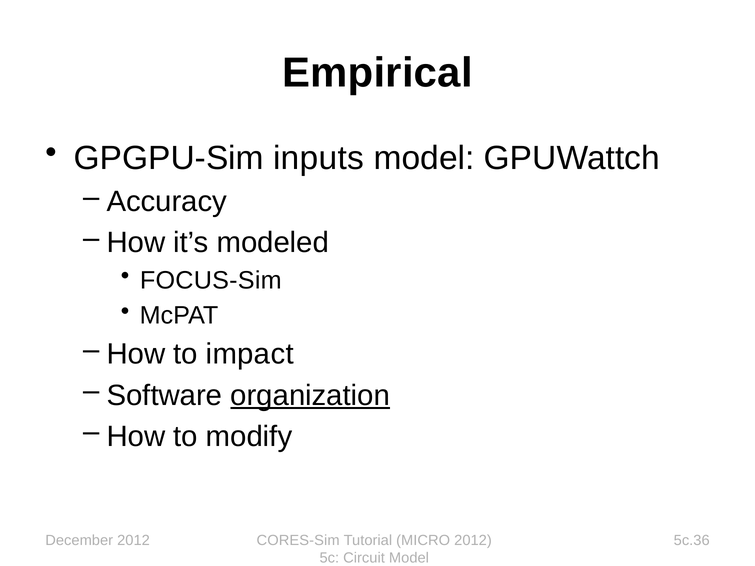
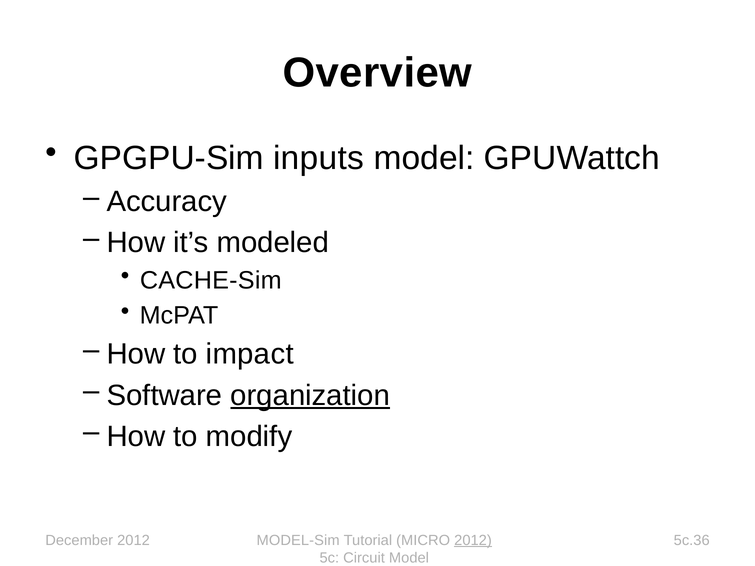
Empirical: Empirical -> Overview
FOCUS-Sim: FOCUS-Sim -> CACHE-Sim
CORES-Sim: CORES-Sim -> MODEL-Sim
2012 at (473, 541) underline: none -> present
